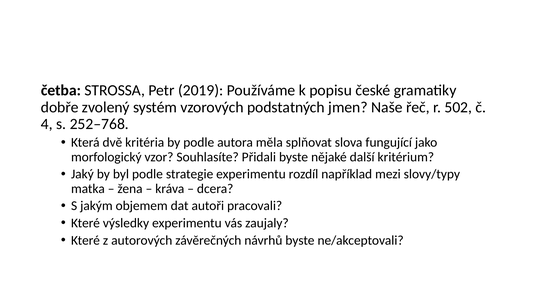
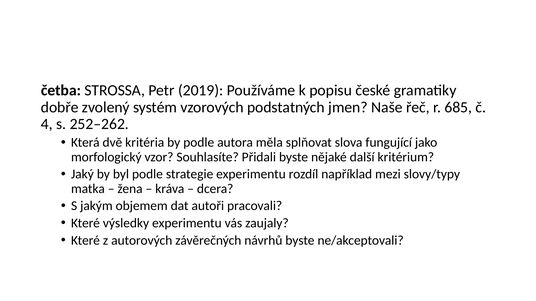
502: 502 -> 685
252–768: 252–768 -> 252–262
